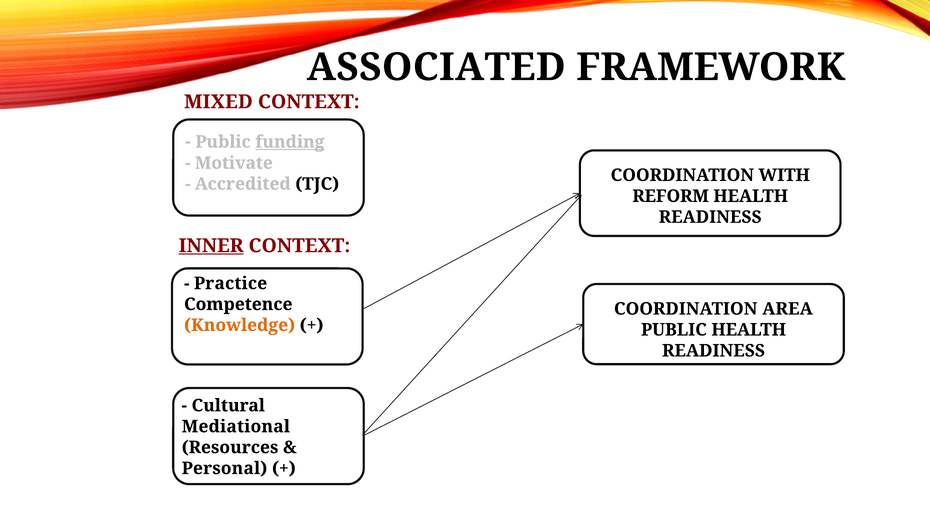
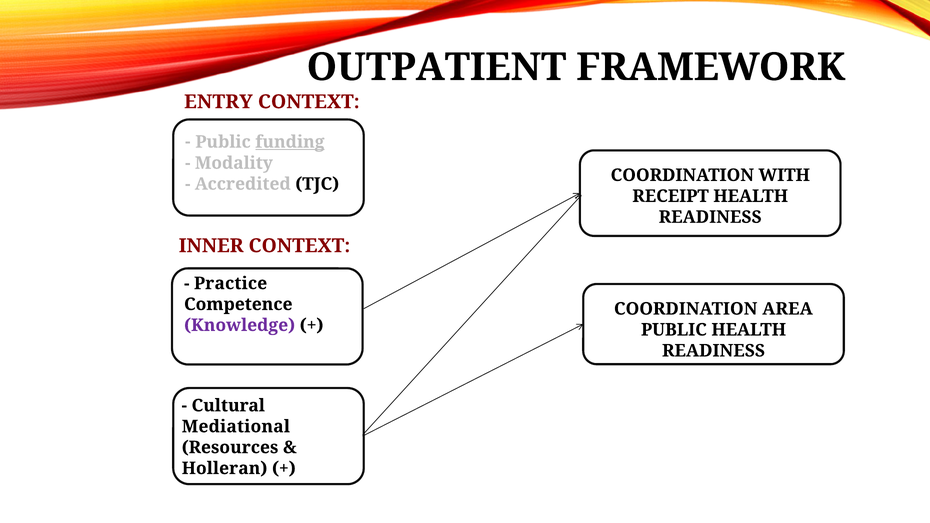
ASSOCIATED: ASSOCIATED -> OUTPATIENT
MIXED: MIXED -> ENTRY
Motivate: Motivate -> Modality
REFORM: REFORM -> RECEIPT
INNER underline: present -> none
Knowledge colour: orange -> purple
Personal: Personal -> Holleran
